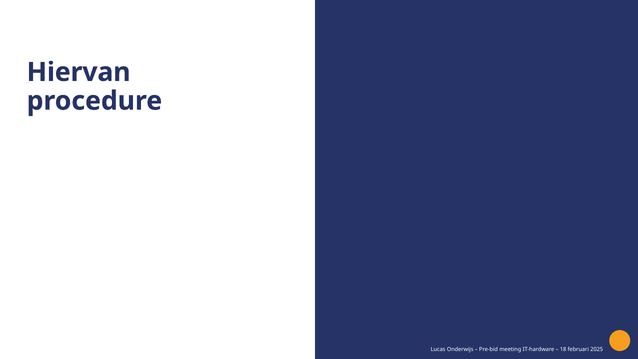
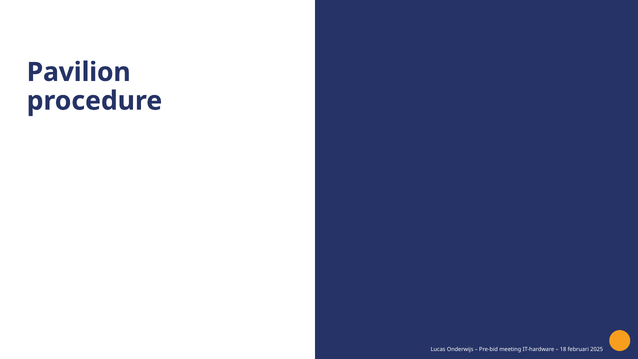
Hiervan: Hiervan -> Pavilion
